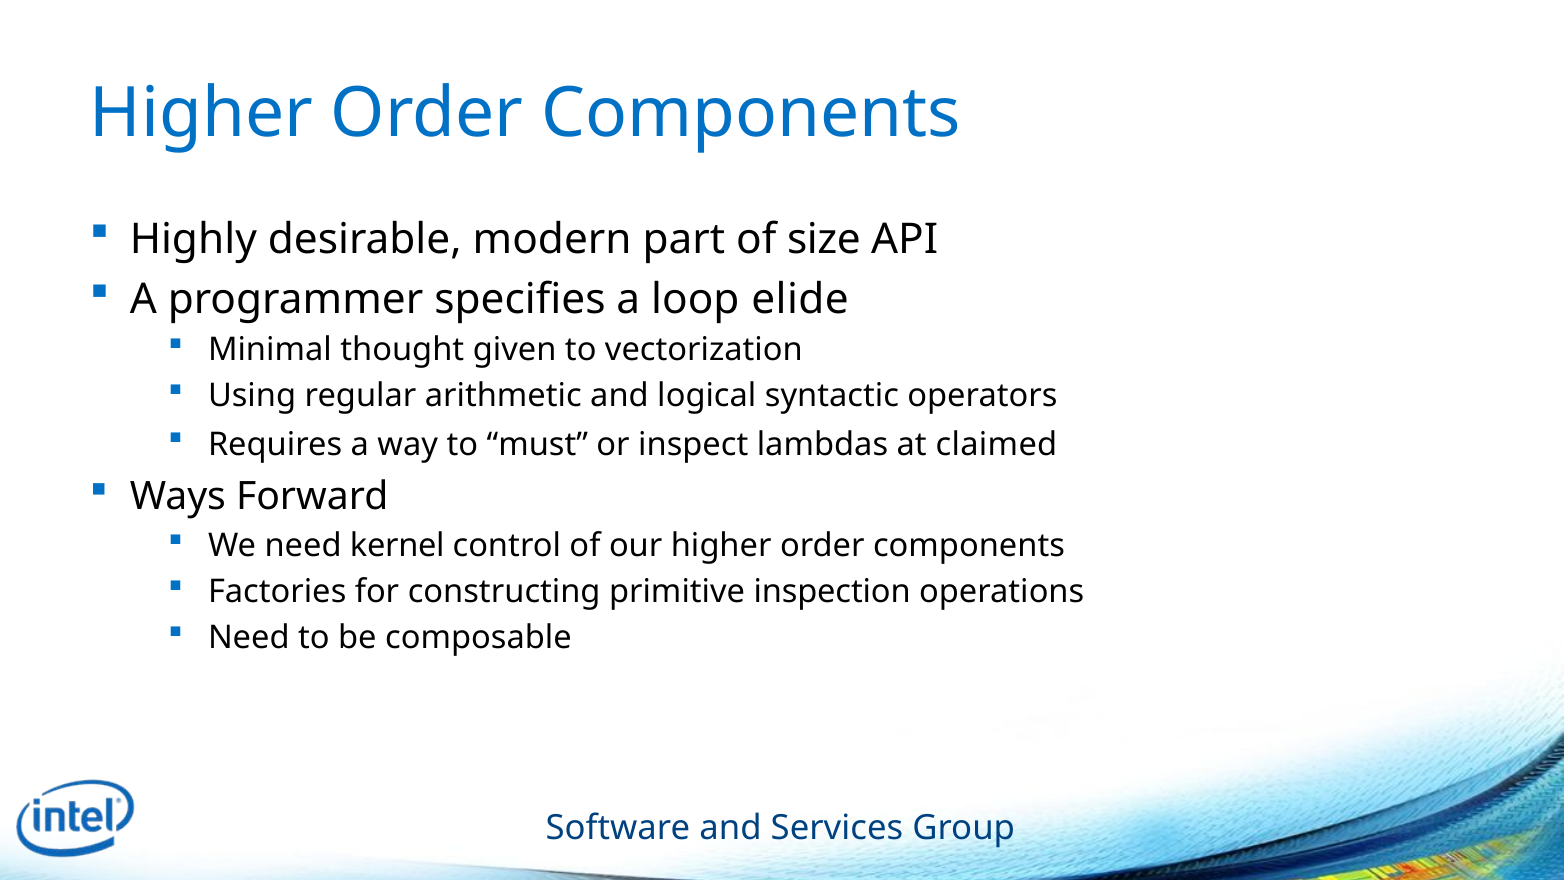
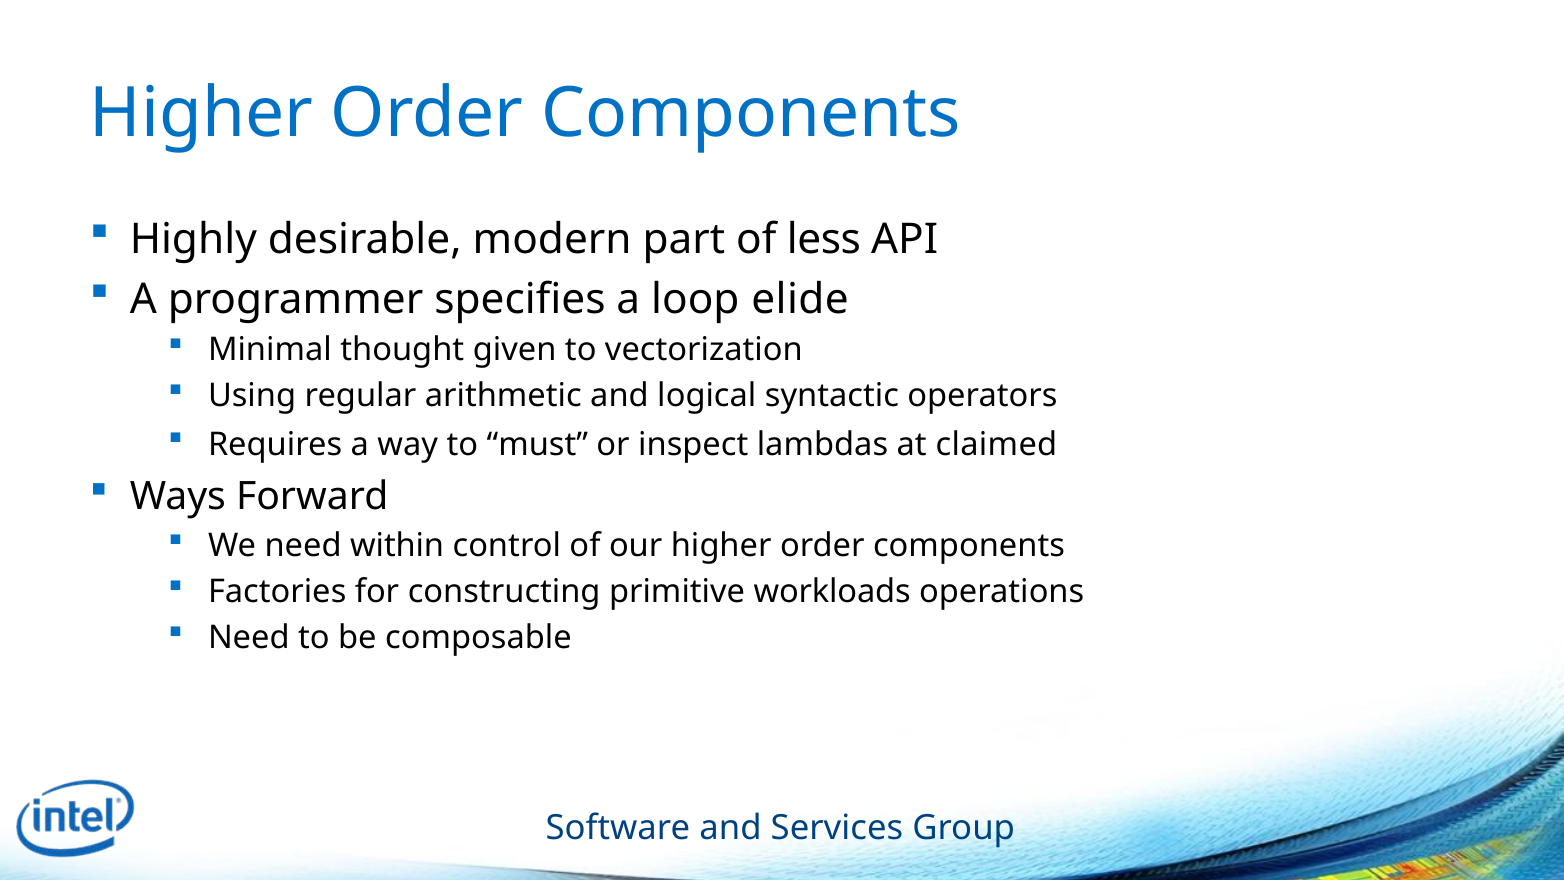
size: size -> less
kernel: kernel -> within
inspection: inspection -> workloads
